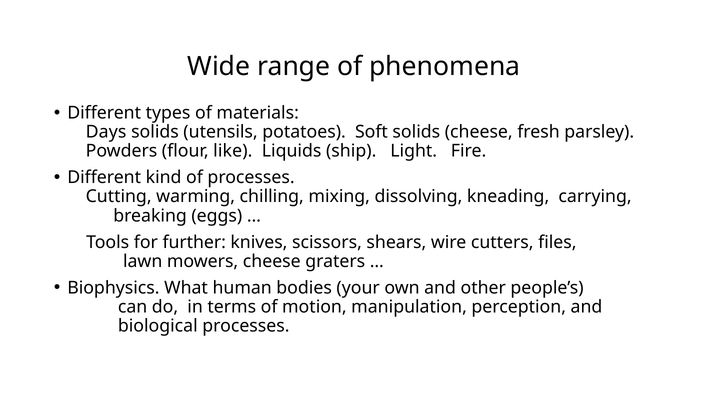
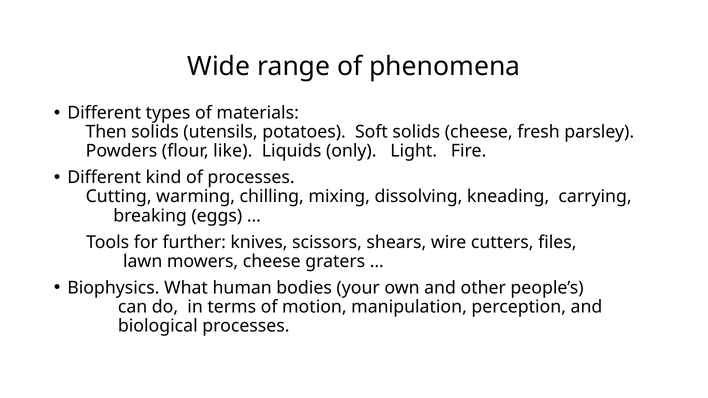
Days: Days -> Then
ship: ship -> only
